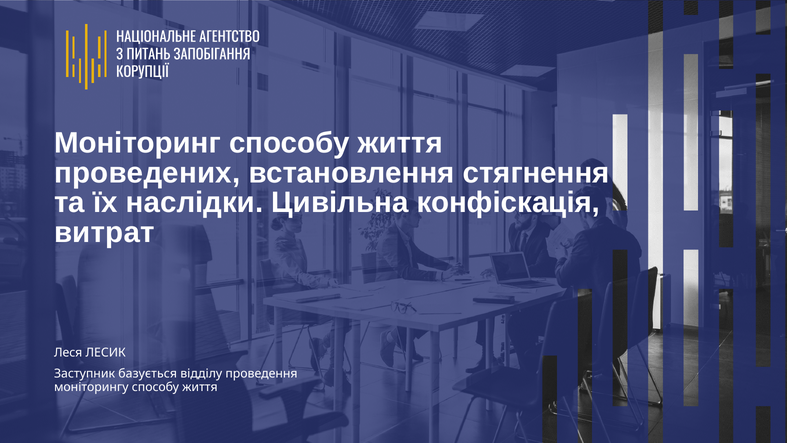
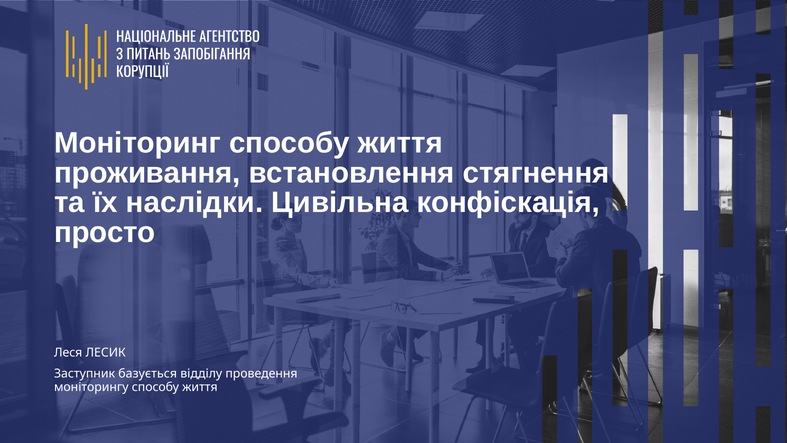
проведених: проведених -> проживання
витрат: витрат -> просто
